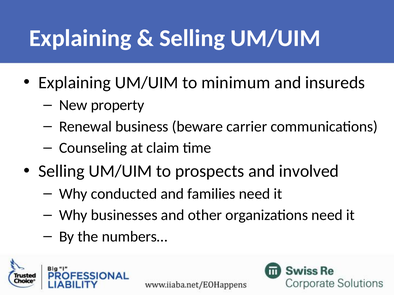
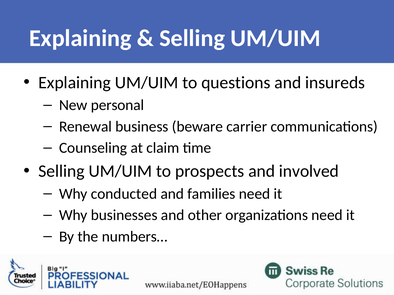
minimum: minimum -> questions
property: property -> personal
